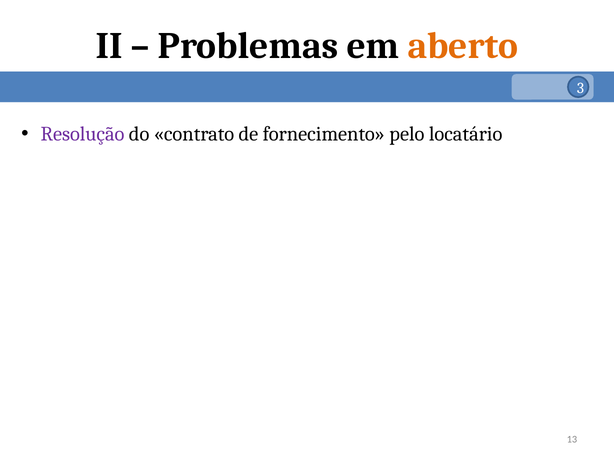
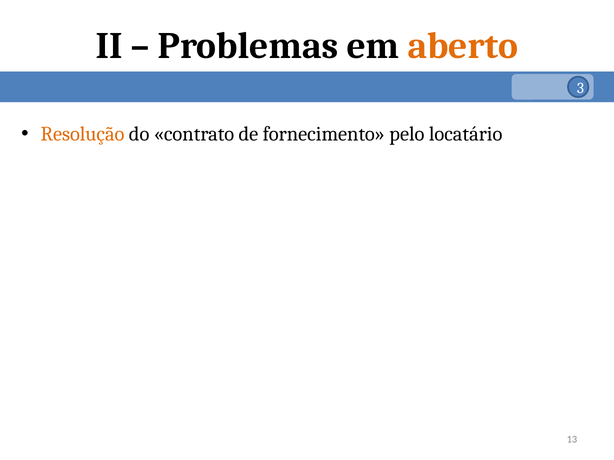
Resolução colour: purple -> orange
